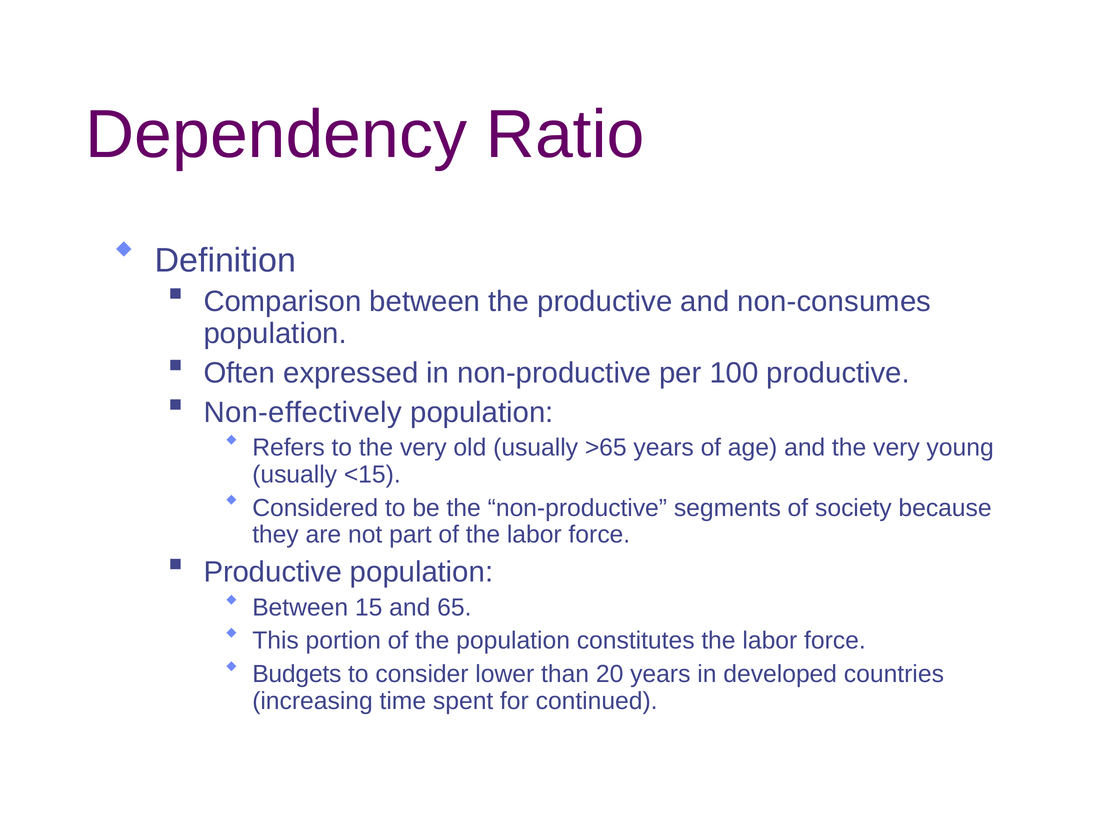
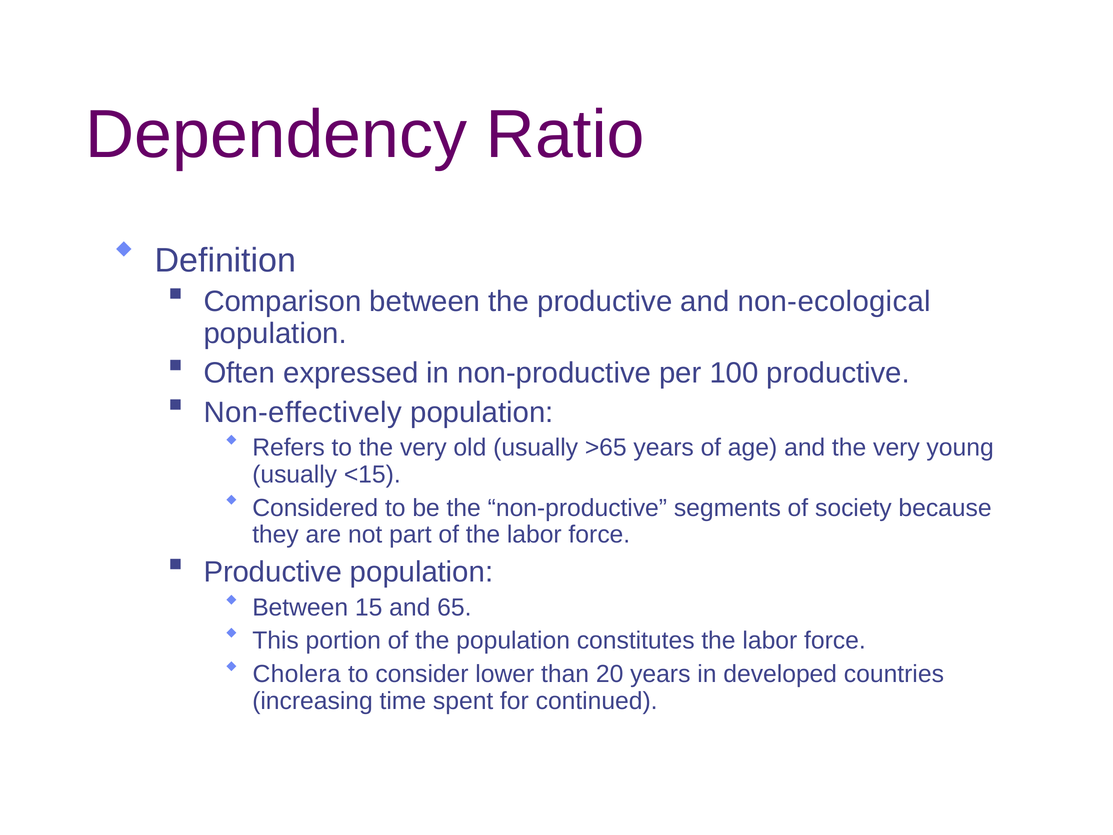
non-consumes: non-consumes -> non-ecological
Budgets: Budgets -> Cholera
